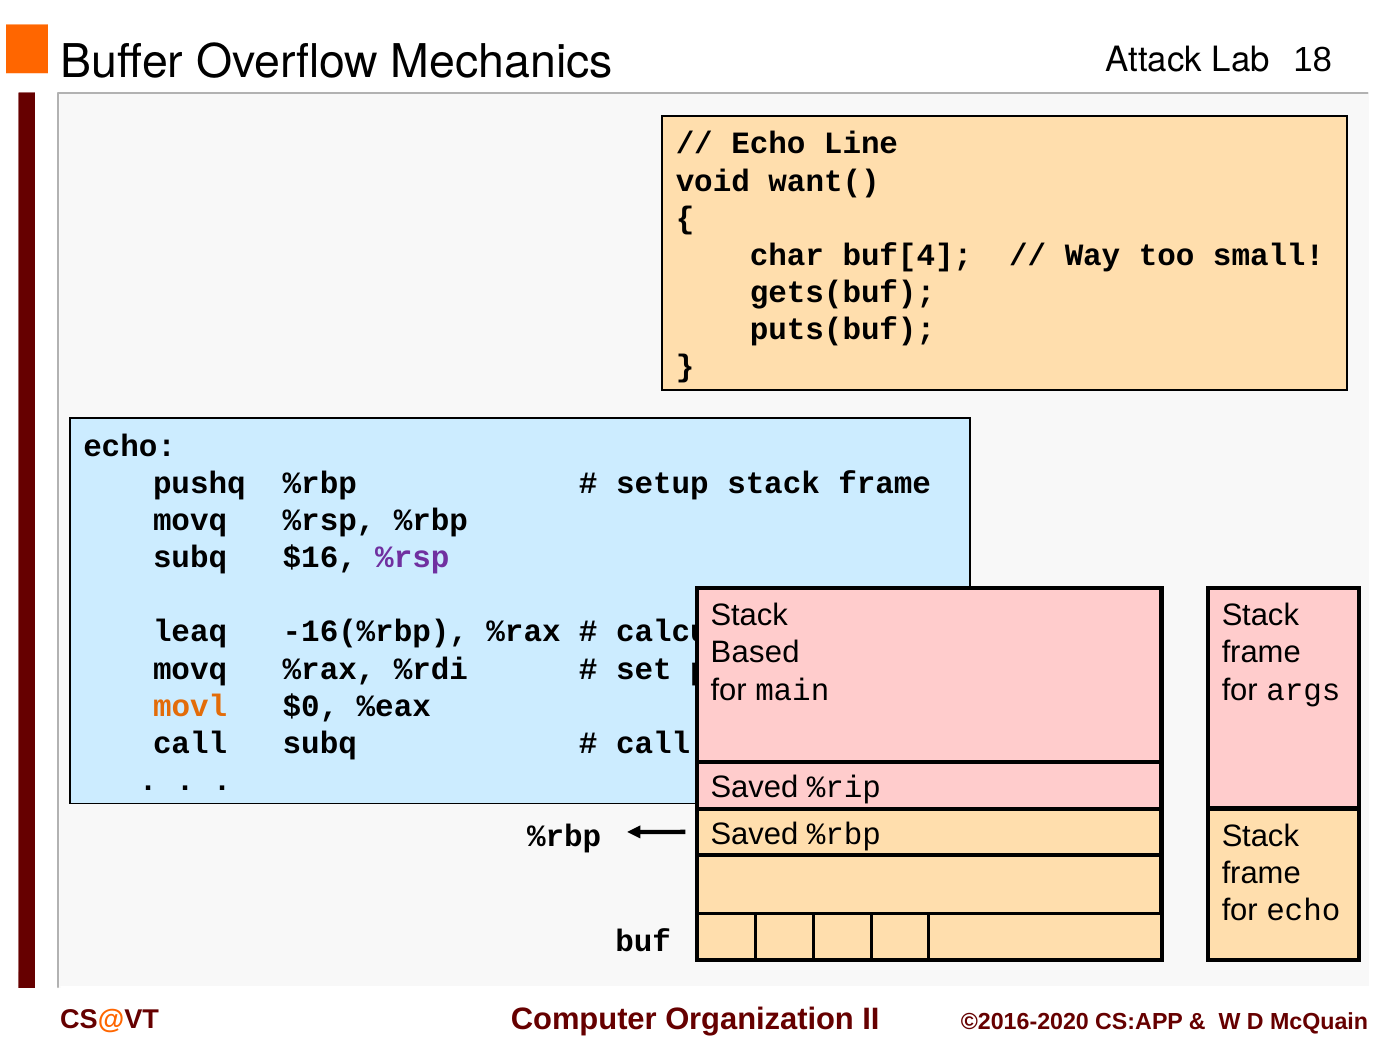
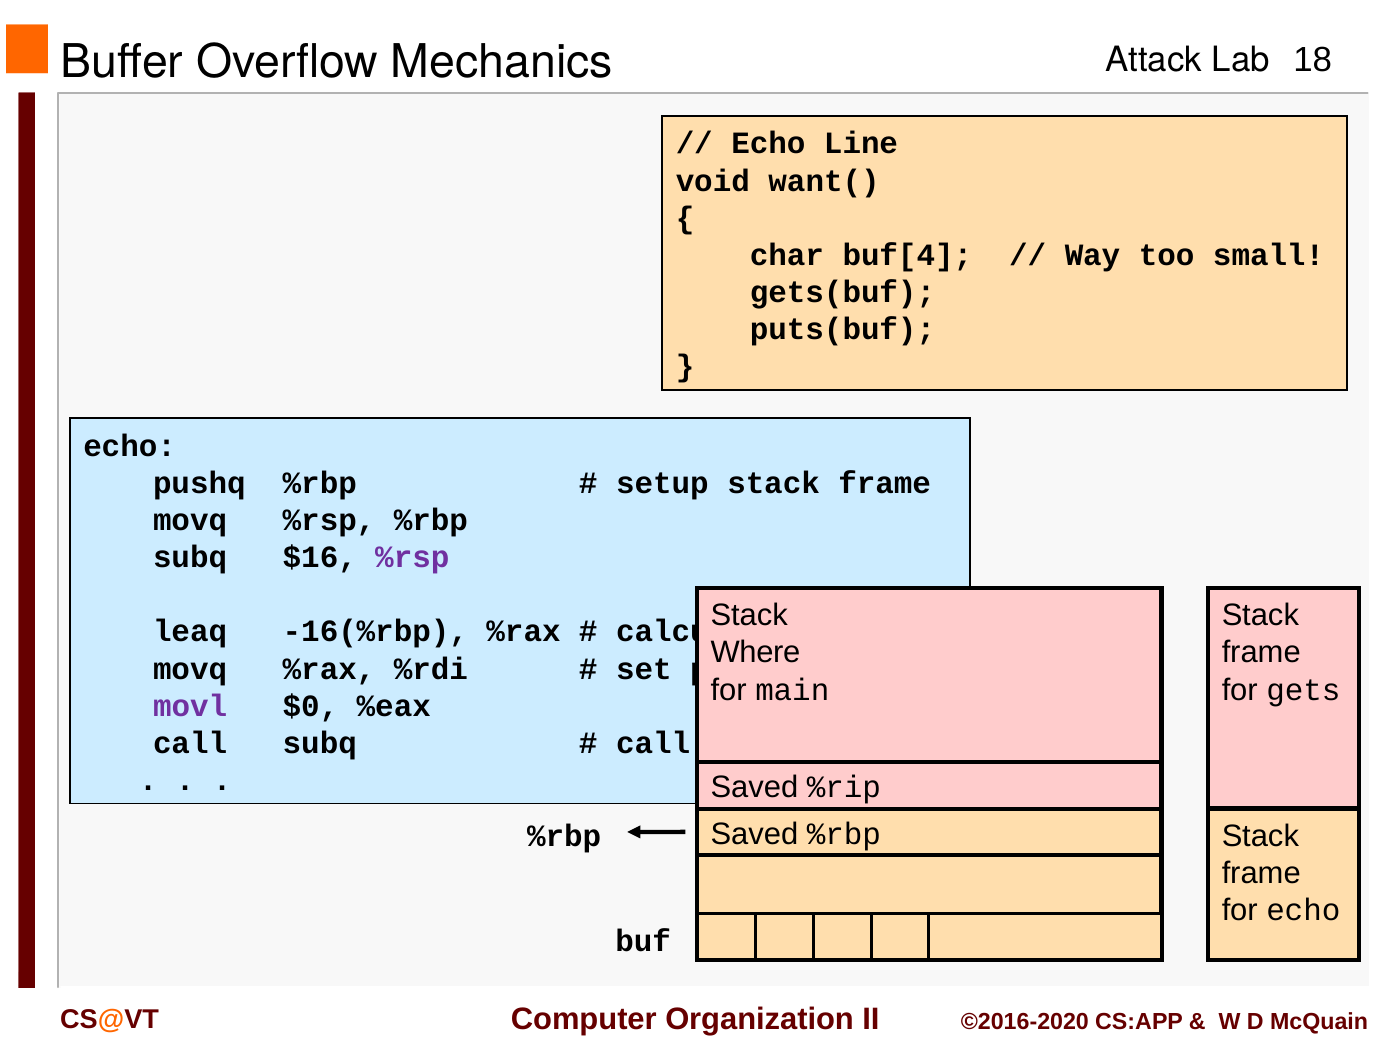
Based: Based -> Where
for args: args -> gets
movl colour: orange -> purple
